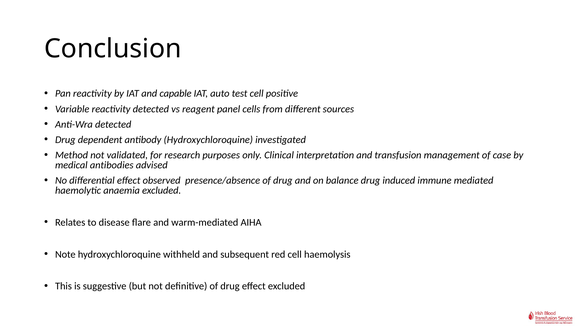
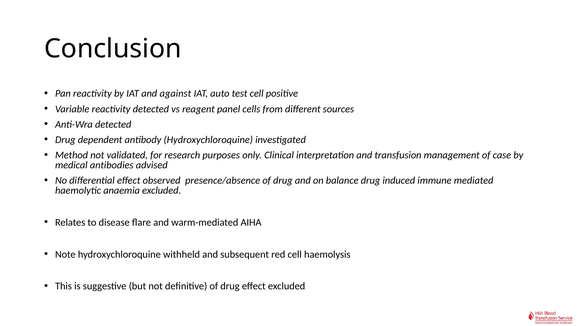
capable: capable -> against
